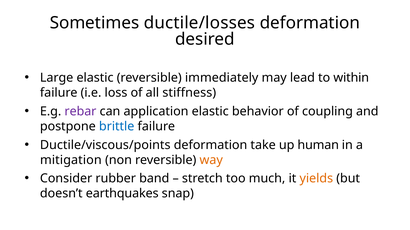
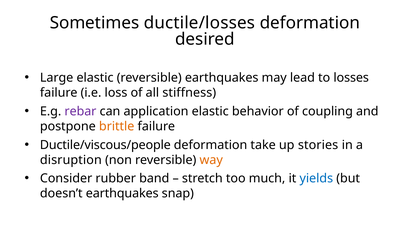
reversible immediately: immediately -> earthquakes
within: within -> losses
brittle colour: blue -> orange
Ductile/viscous/points: Ductile/viscous/points -> Ductile/viscous/people
human: human -> stories
mitigation: mitigation -> disruption
yields colour: orange -> blue
